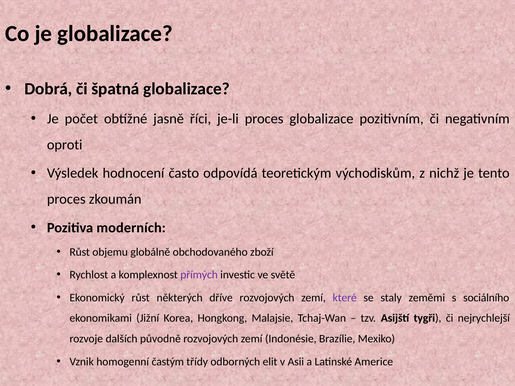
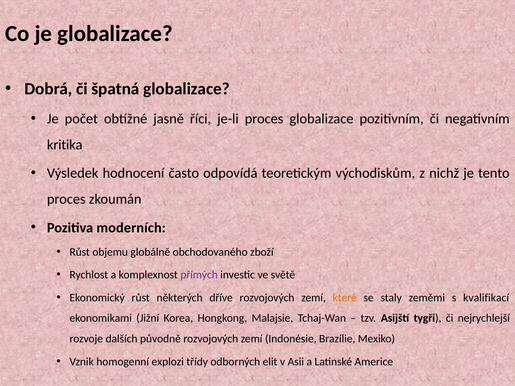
oproti: oproti -> kritika
které colour: purple -> orange
sociálního: sociálního -> kvalifikací
častým: častým -> explozi
